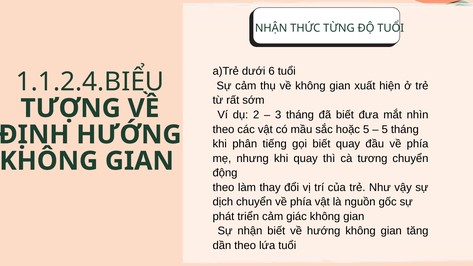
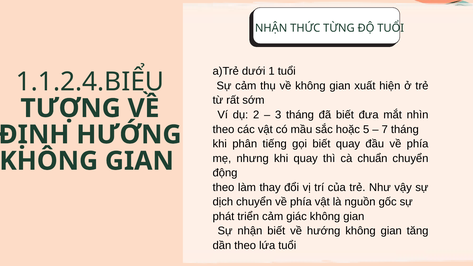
6: 6 -> 1
5 at (385, 129): 5 -> 7
tương: tương -> chuẩn
